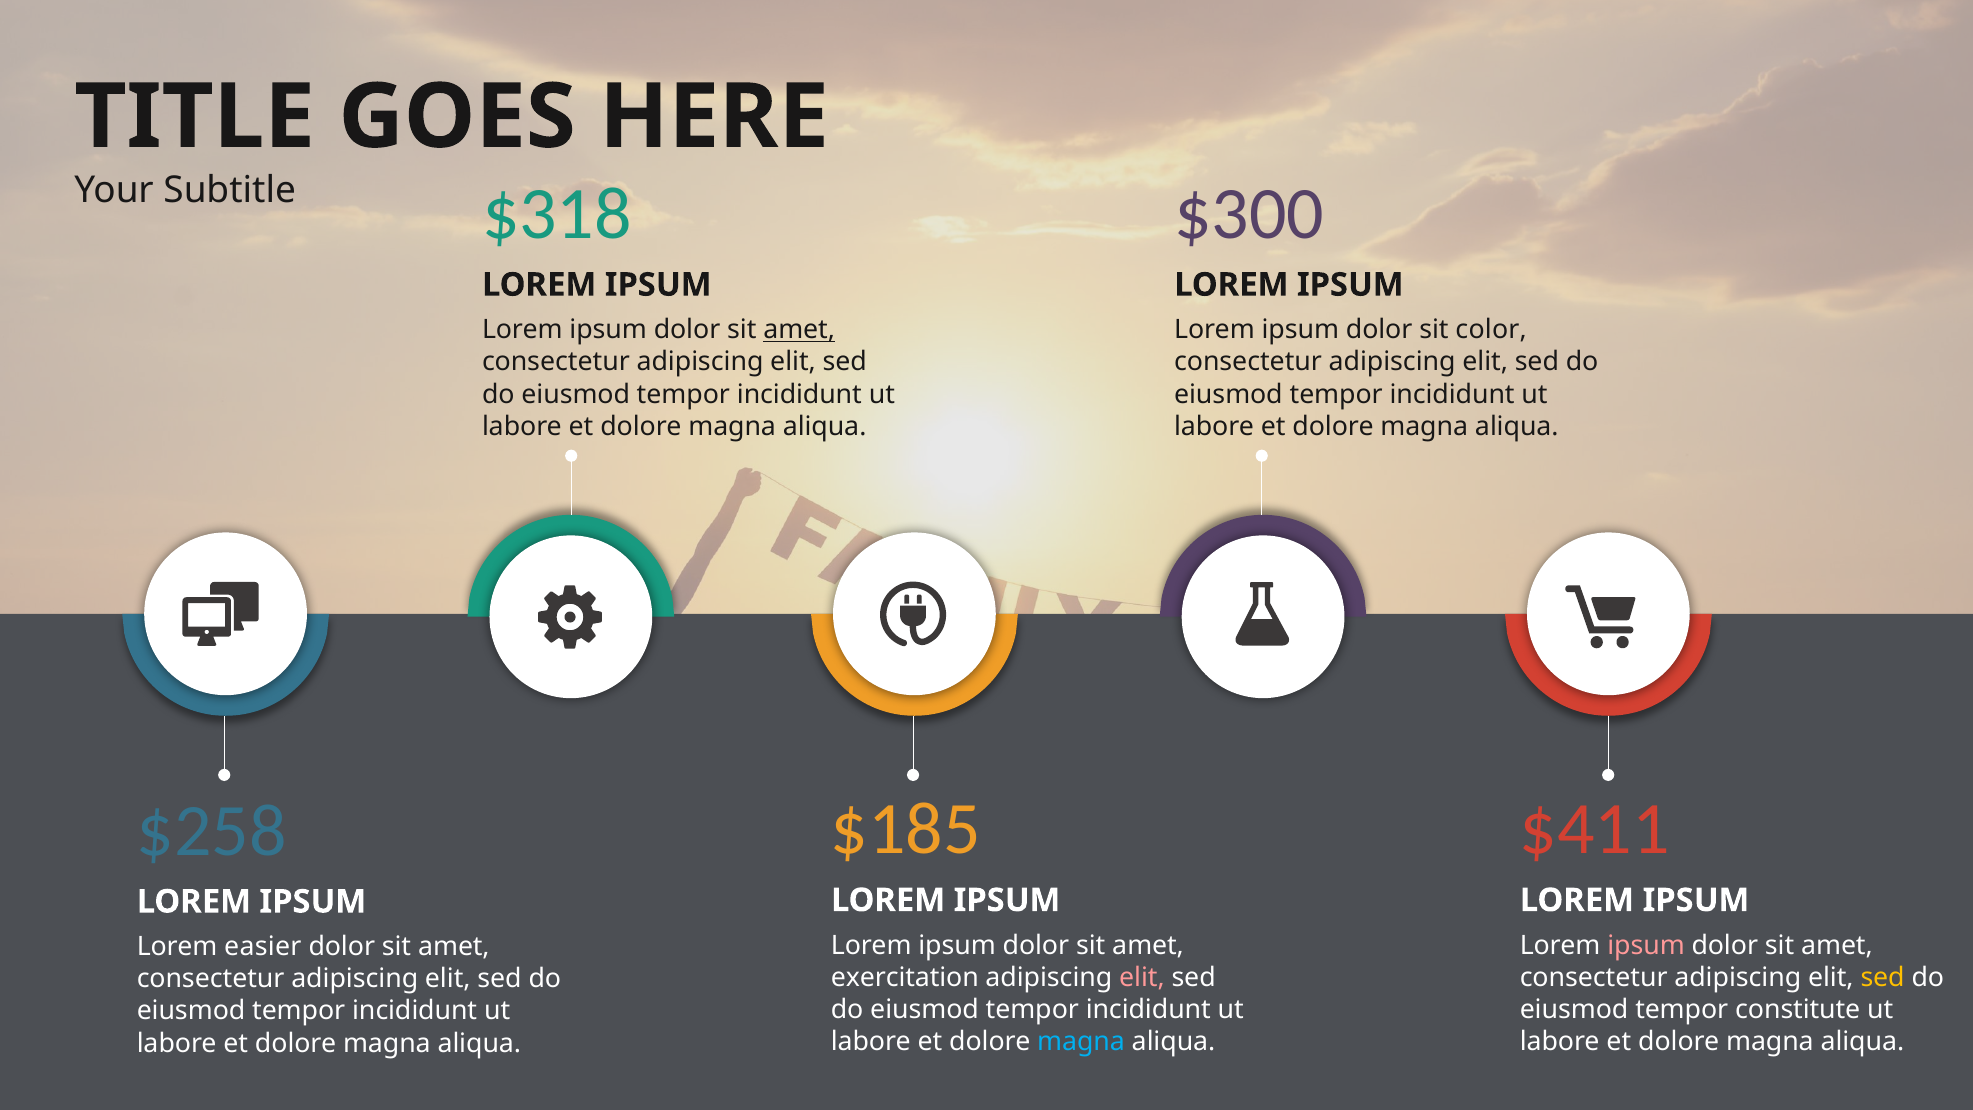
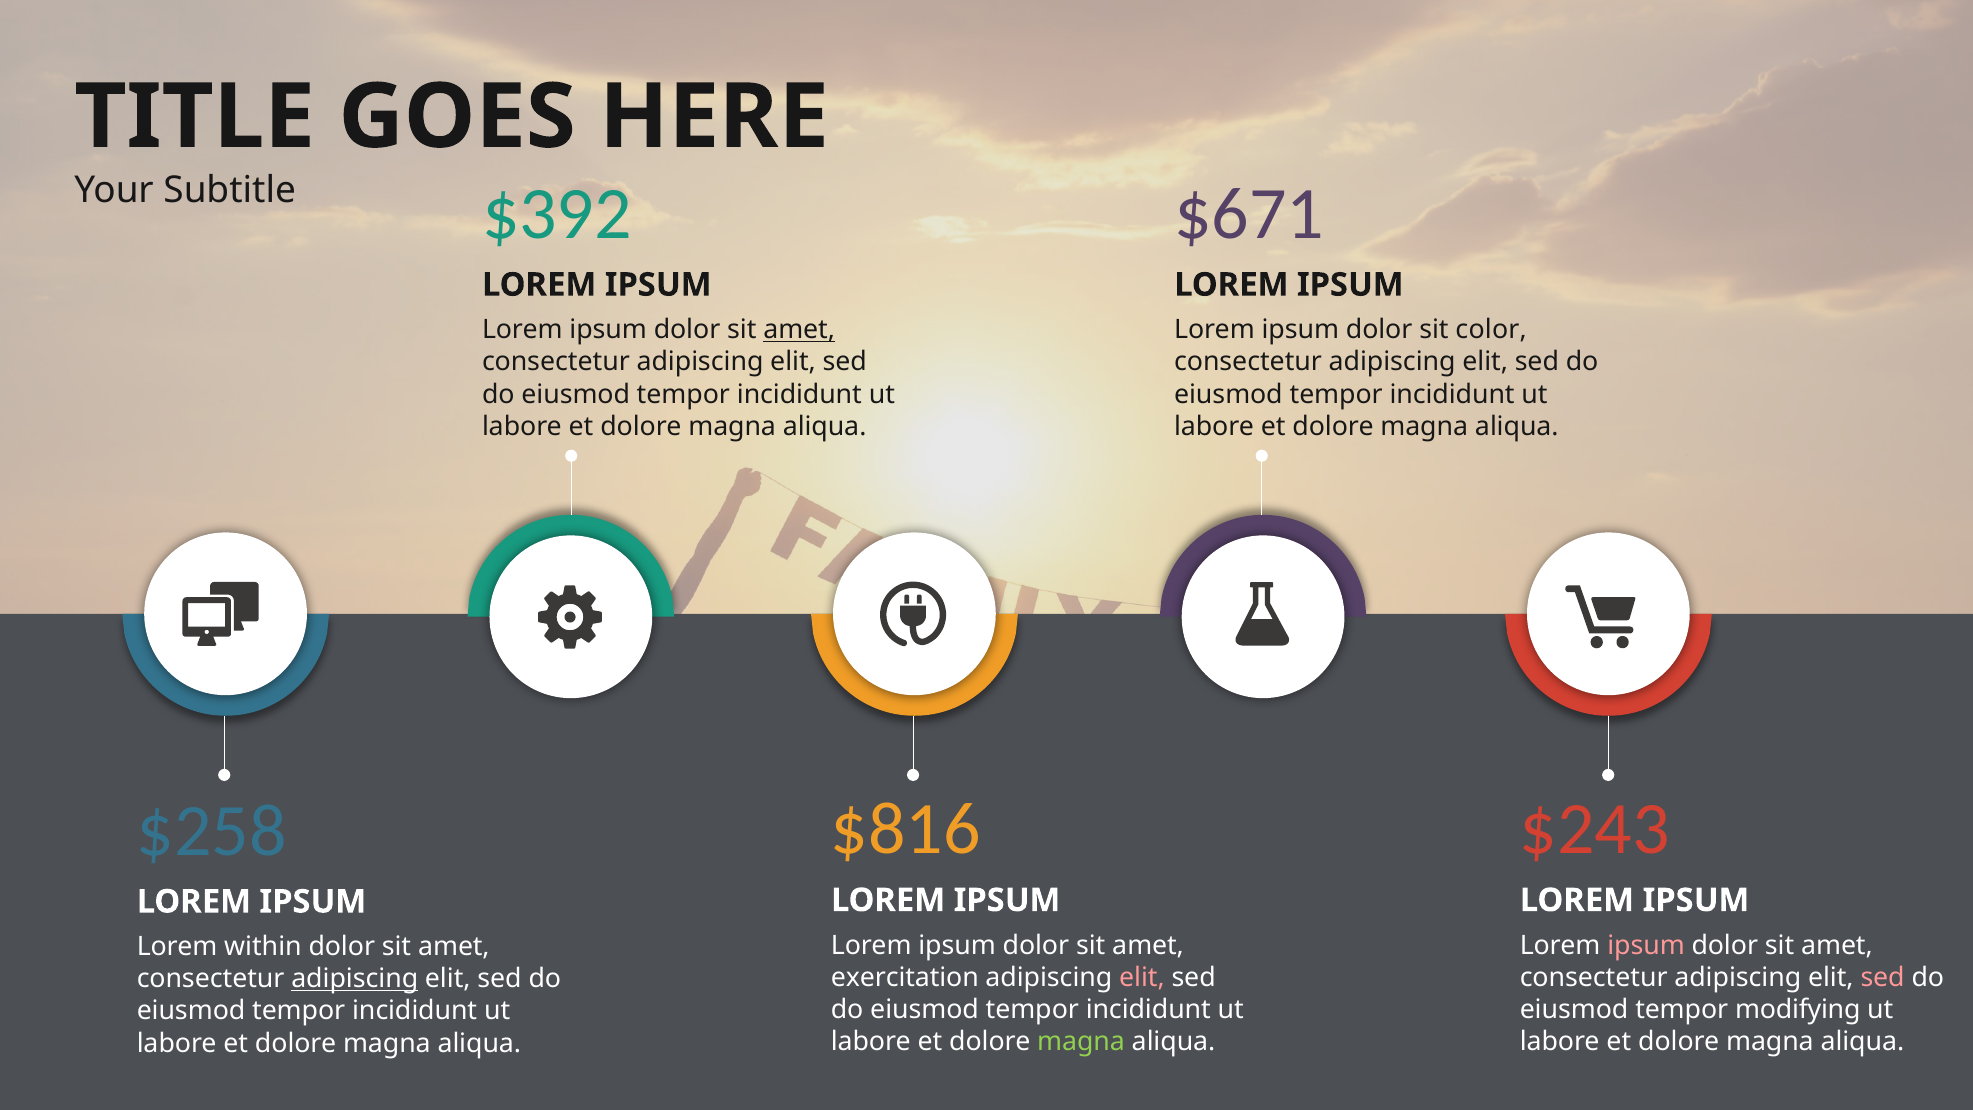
$318: $318 -> $392
$300: $300 -> $671
$185: $185 -> $816
$411: $411 -> $243
easier: easier -> within
sed at (1883, 977) colour: yellow -> pink
adipiscing at (355, 979) underline: none -> present
constitute: constitute -> modifying
magna at (1081, 1042) colour: light blue -> light green
